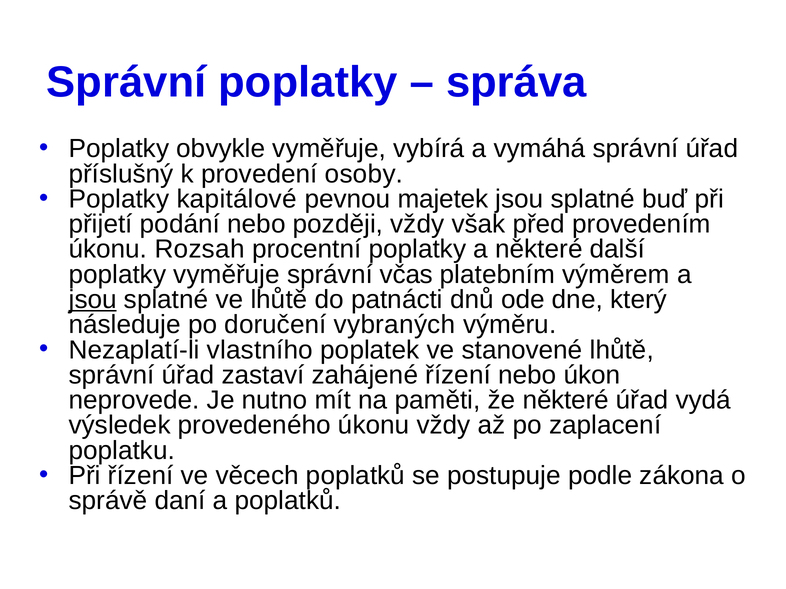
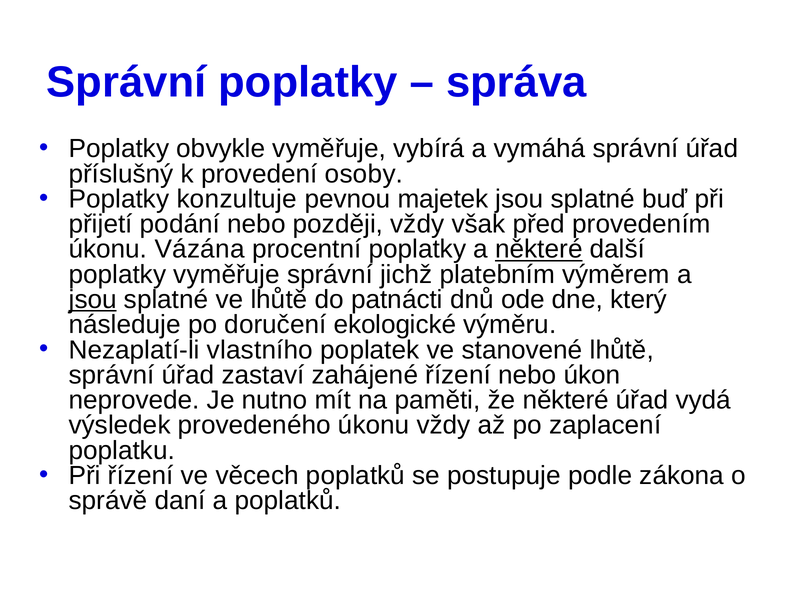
kapitálové: kapitálové -> konzultuje
Rozsah: Rozsah -> Vázána
některé at (539, 249) underline: none -> present
včas: včas -> jichž
vybraných: vybraných -> ekologické
